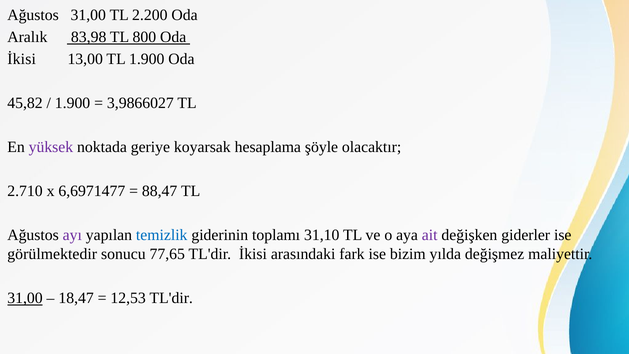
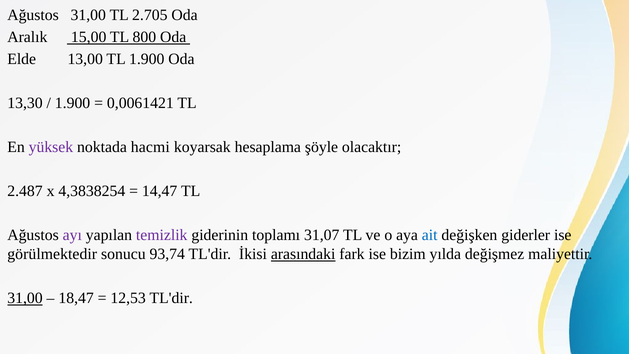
2.200: 2.200 -> 2.705
83,98: 83,98 -> 15,00
İkisi at (22, 59): İkisi -> Elde
45,82: 45,82 -> 13,30
3,9866027: 3,9866027 -> 0,0061421
geriye: geriye -> hacmi
2.710: 2.710 -> 2.487
6,6971477: 6,6971477 -> 4,3838254
88,47: 88,47 -> 14,47
temizlik colour: blue -> purple
31,10: 31,10 -> 31,07
ait colour: purple -> blue
77,65: 77,65 -> 93,74
arasındaki underline: none -> present
